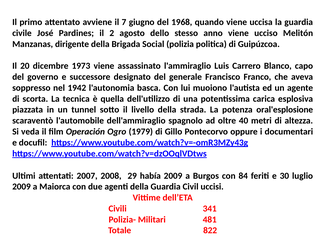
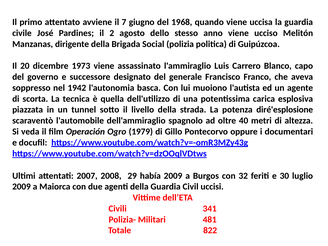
oral'esplosione: oral'esplosione -> diré'esplosione
84: 84 -> 32
